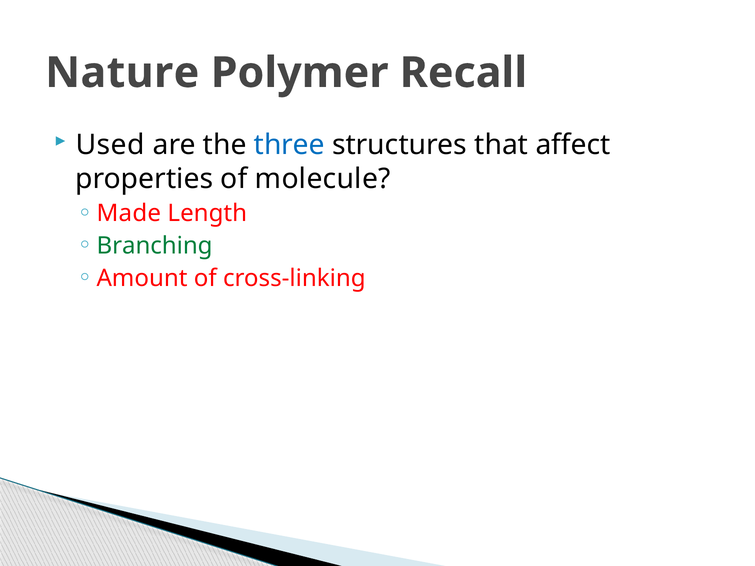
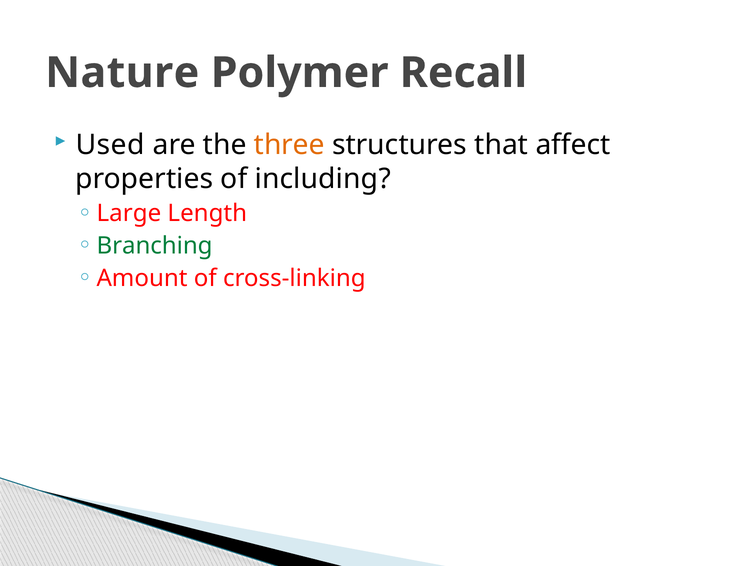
three colour: blue -> orange
molecule: molecule -> including
Made: Made -> Large
